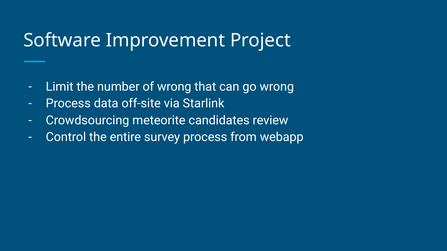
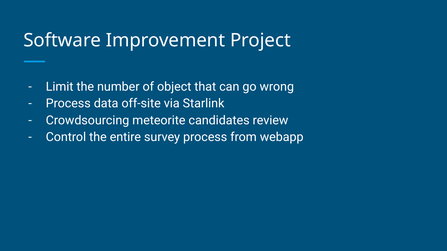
of wrong: wrong -> object
